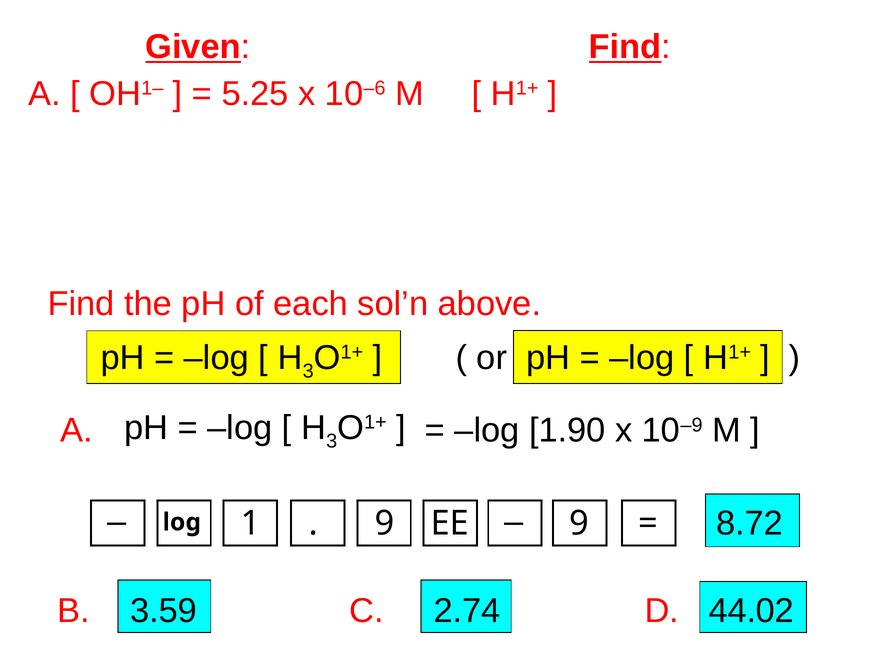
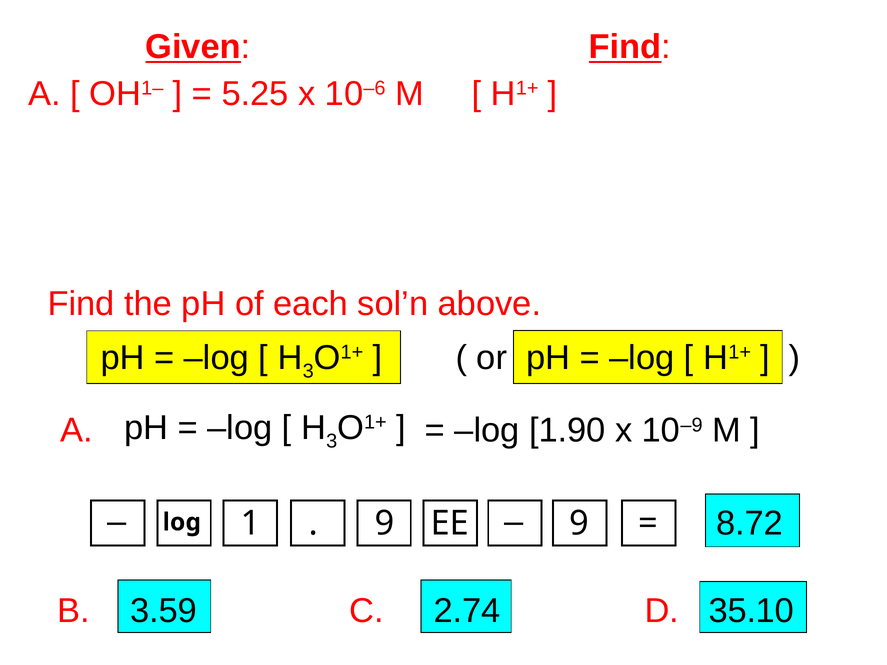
44.02: 44.02 -> 35.10
